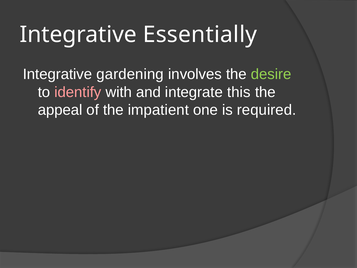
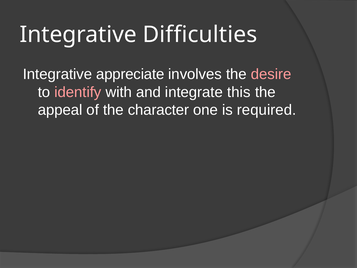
Essentially: Essentially -> Difficulties
gardening: gardening -> appreciate
desire colour: light green -> pink
impatient: impatient -> character
